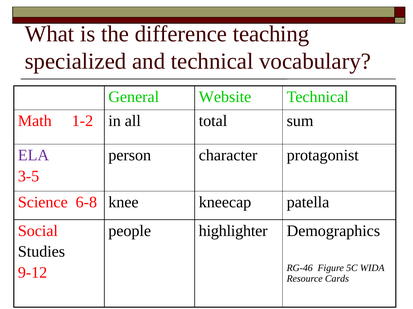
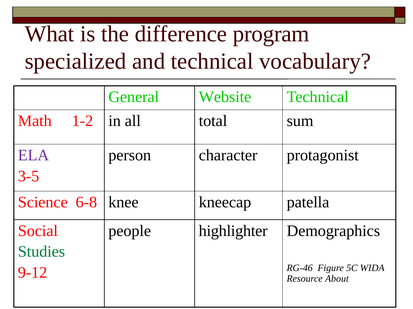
teaching: teaching -> program
Studies colour: black -> green
Cards: Cards -> About
